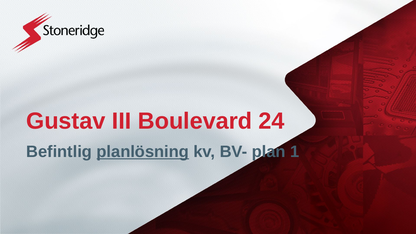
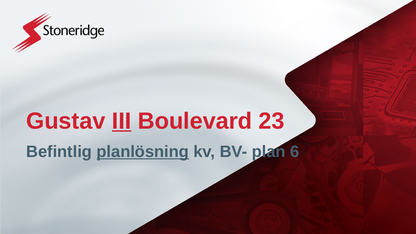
III underline: none -> present
24: 24 -> 23
1: 1 -> 6
